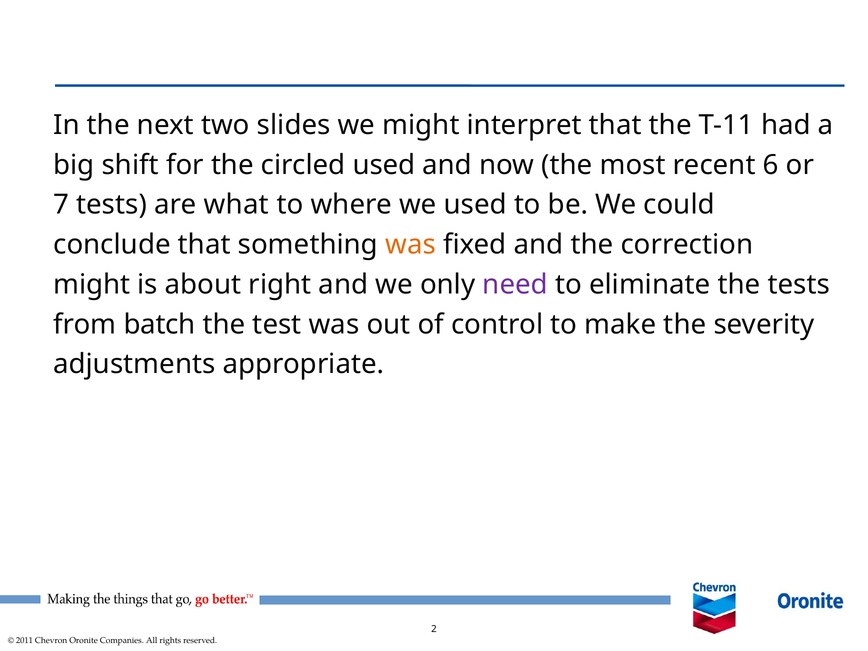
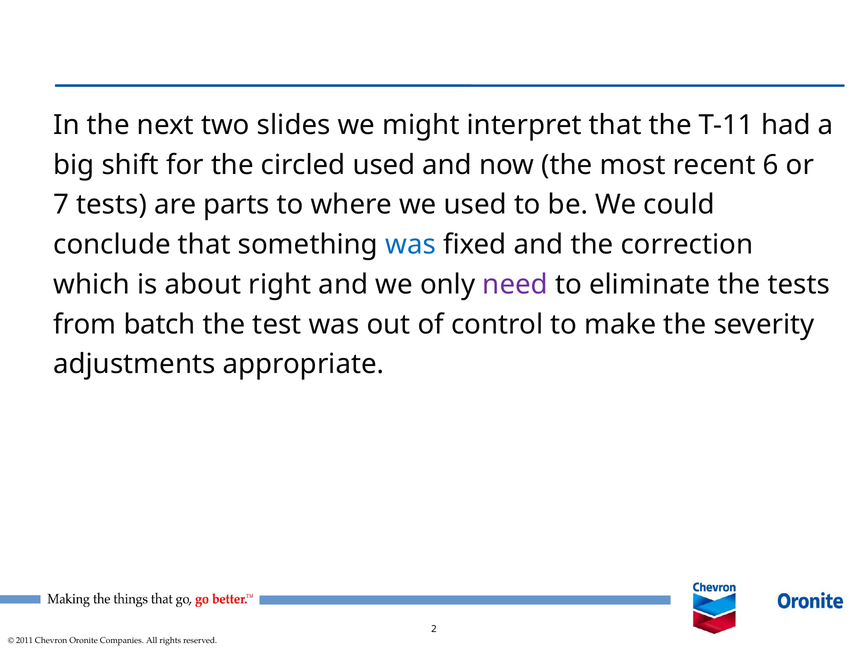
what: what -> parts
was at (411, 245) colour: orange -> blue
might at (92, 285): might -> which
